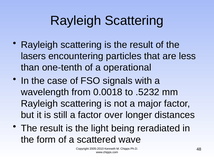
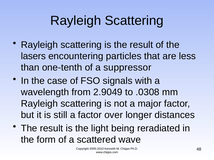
operational: operational -> suppressor
0.0018: 0.0018 -> 2.9049
.5232: .5232 -> .0308
